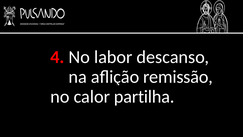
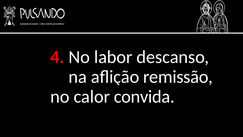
partilha: partilha -> convida
